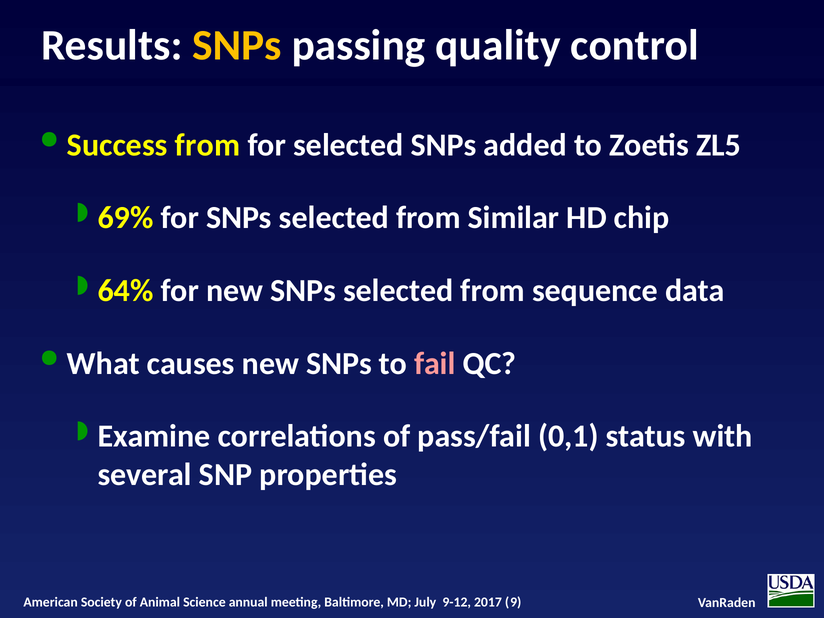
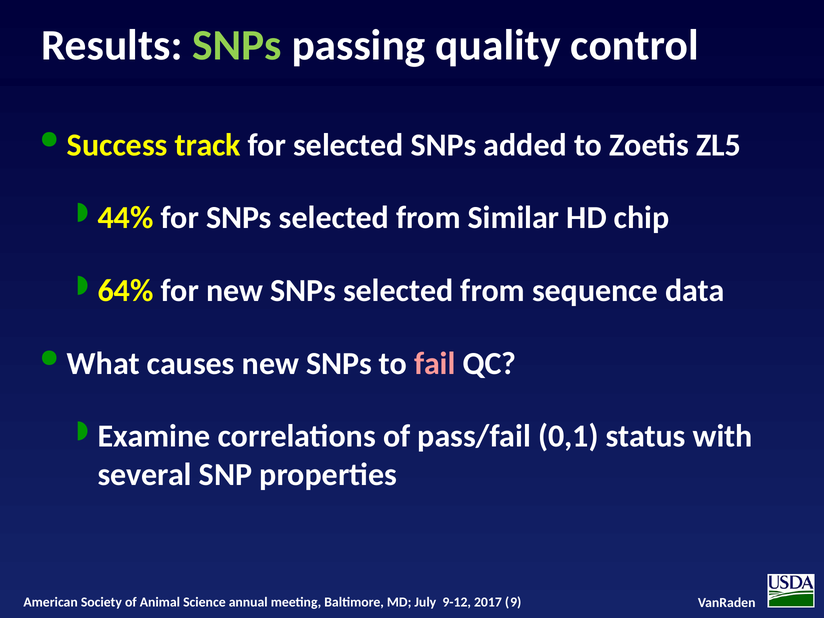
SNPs at (237, 46) colour: yellow -> light green
Success from: from -> track
69%: 69% -> 44%
